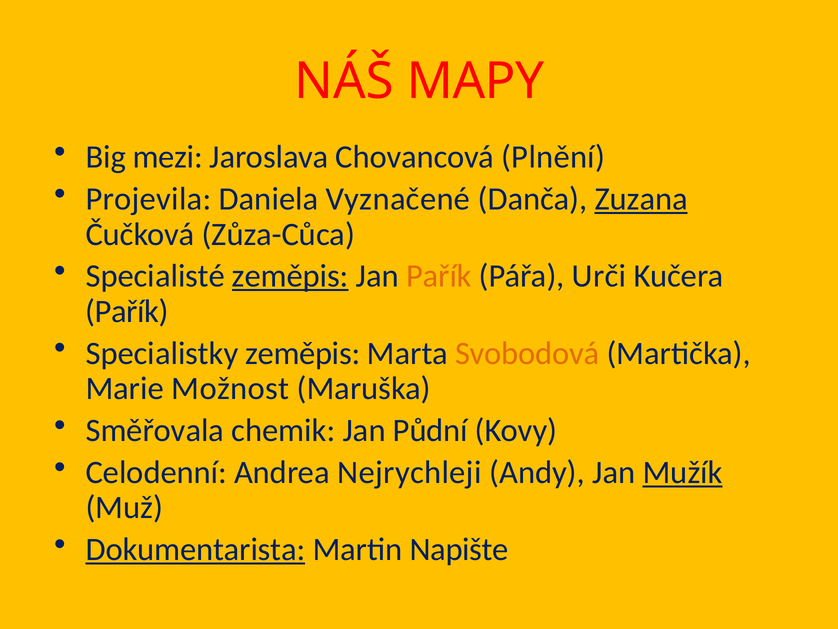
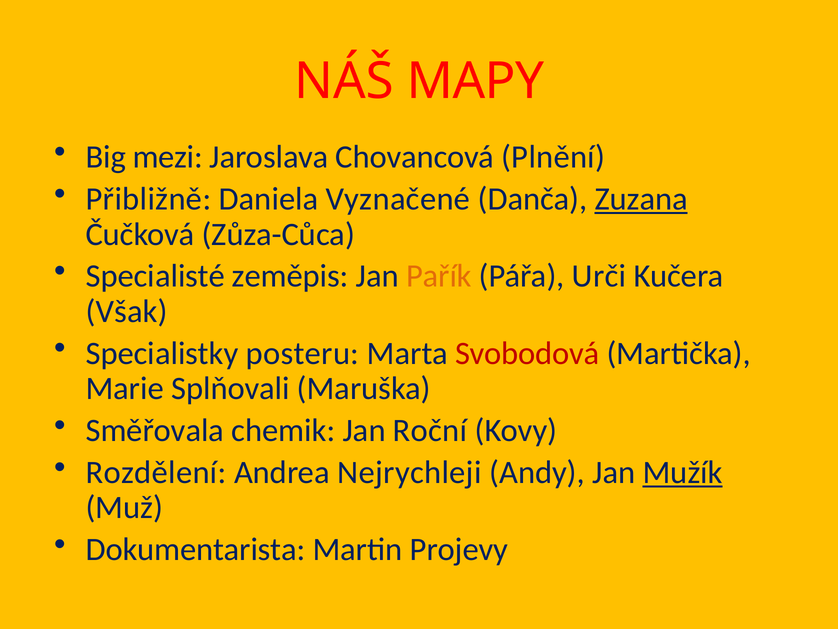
Projevila: Projevila -> Přibližně
zeměpis at (290, 276) underline: present -> none
Pařík at (127, 311): Pařík -> Však
Specialistky zeměpis: zeměpis -> posteru
Svobodová colour: orange -> red
Možnost: Možnost -> Splňovali
Půdní: Půdní -> Roční
Celodenní: Celodenní -> Rozdělení
Dokumentarista underline: present -> none
Napište: Napište -> Projevy
